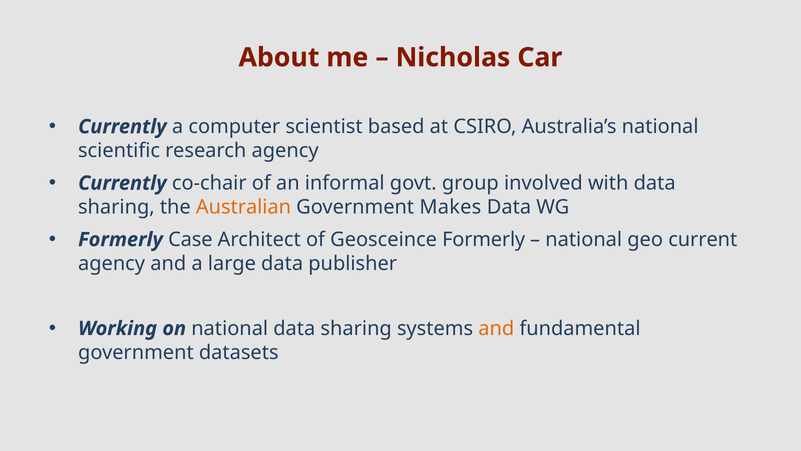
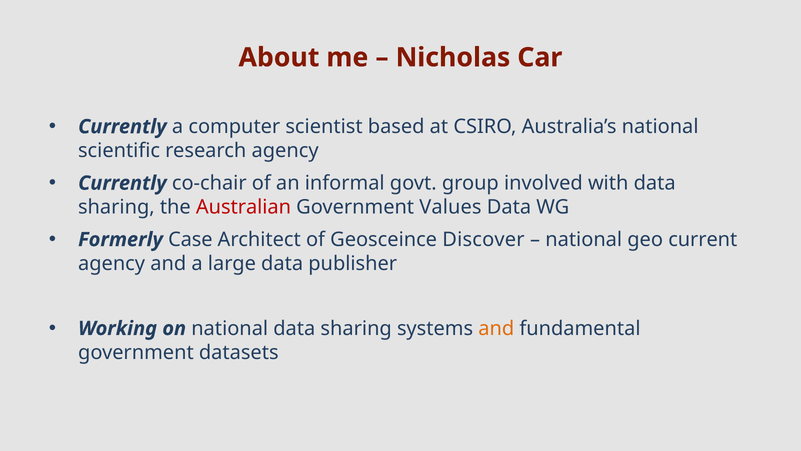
Australian colour: orange -> red
Makes: Makes -> Values
Geosceince Formerly: Formerly -> Discover
